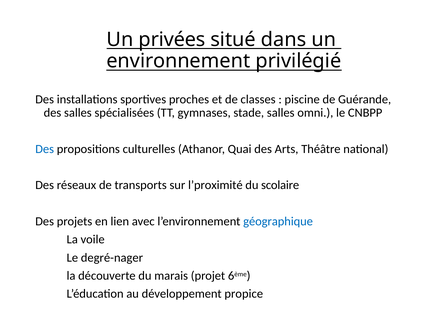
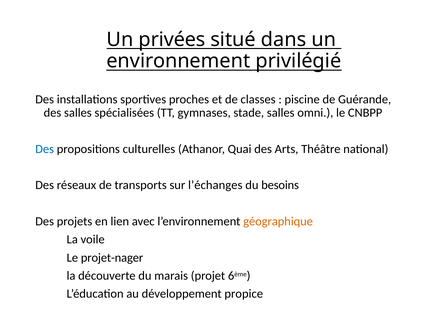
l’proximité: l’proximité -> l’échanges
scolaire: scolaire -> besoins
géographique colour: blue -> orange
degré-nager: degré-nager -> projet-nager
